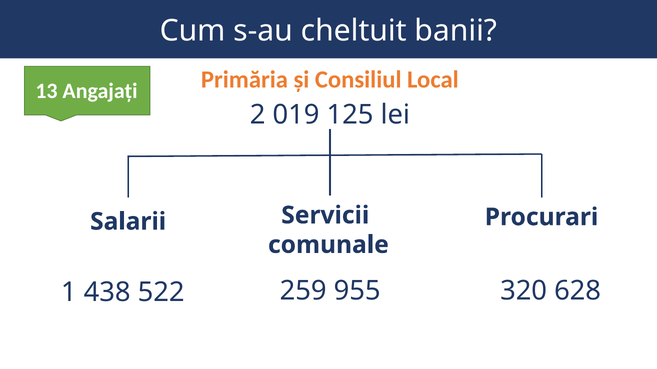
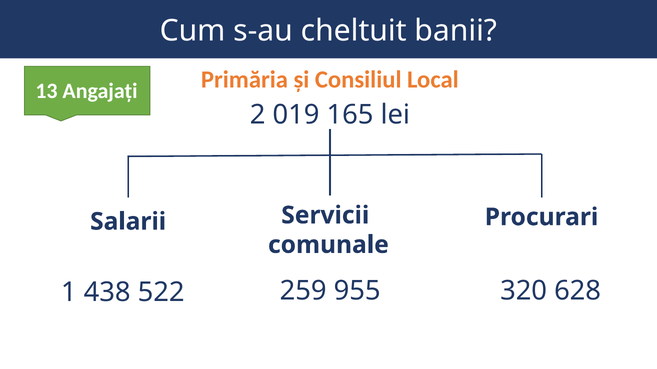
125: 125 -> 165
